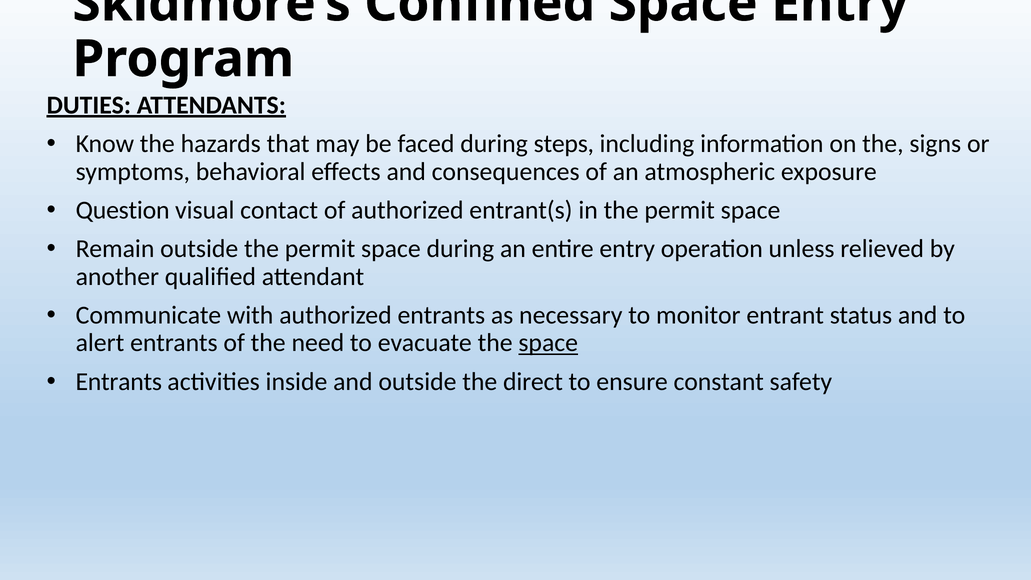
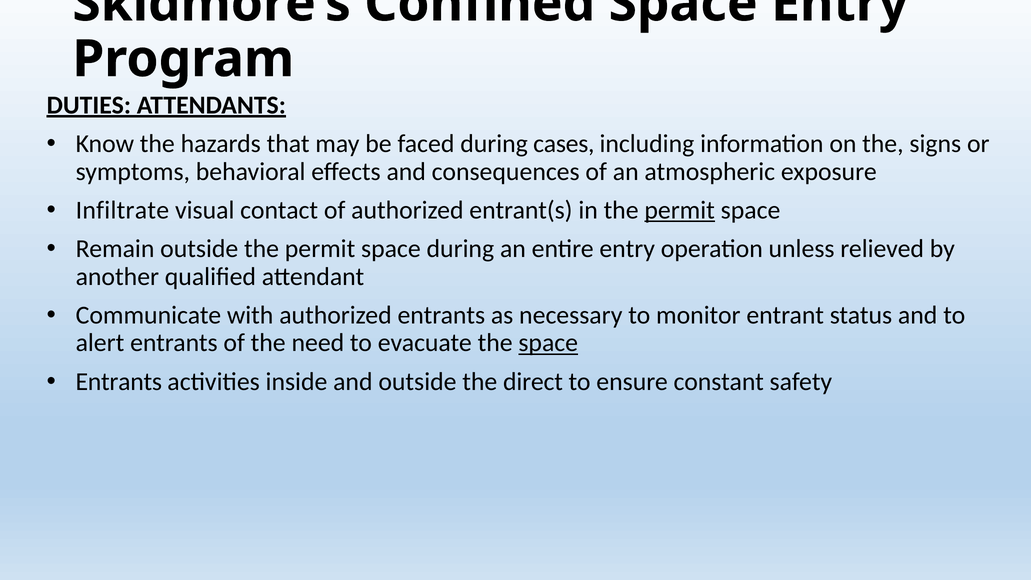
steps: steps -> cases
Question: Question -> Infiltrate
permit at (680, 210) underline: none -> present
